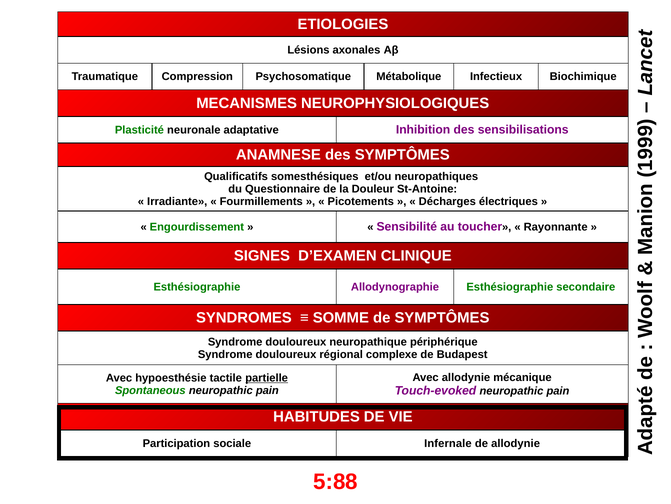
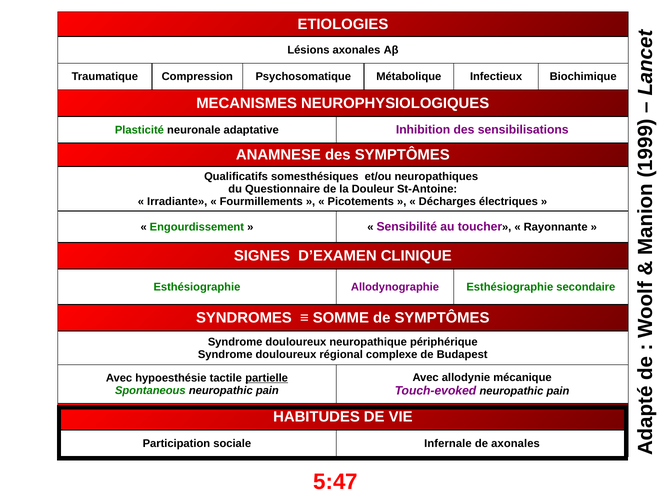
de allodynie: allodynie -> axonales
5:88: 5:88 -> 5:47
